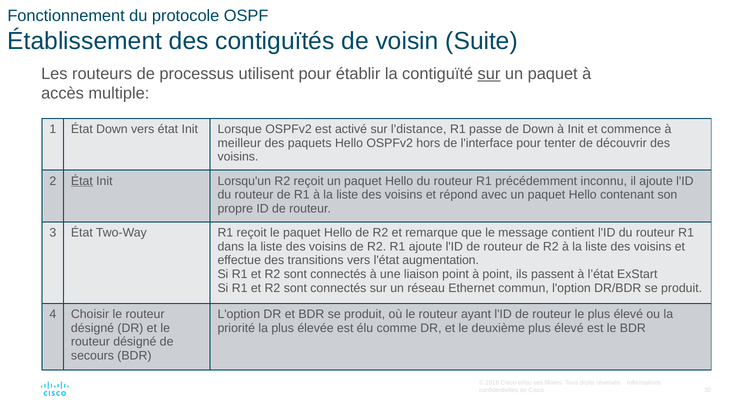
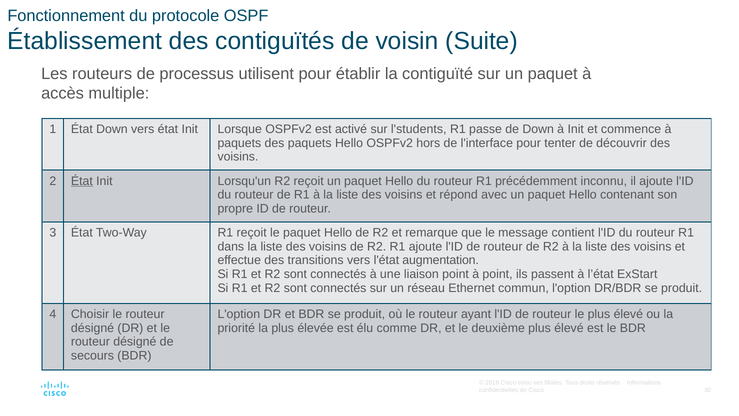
sur at (489, 74) underline: present -> none
l'distance: l'distance -> l'students
meilleur at (239, 143): meilleur -> paquets
